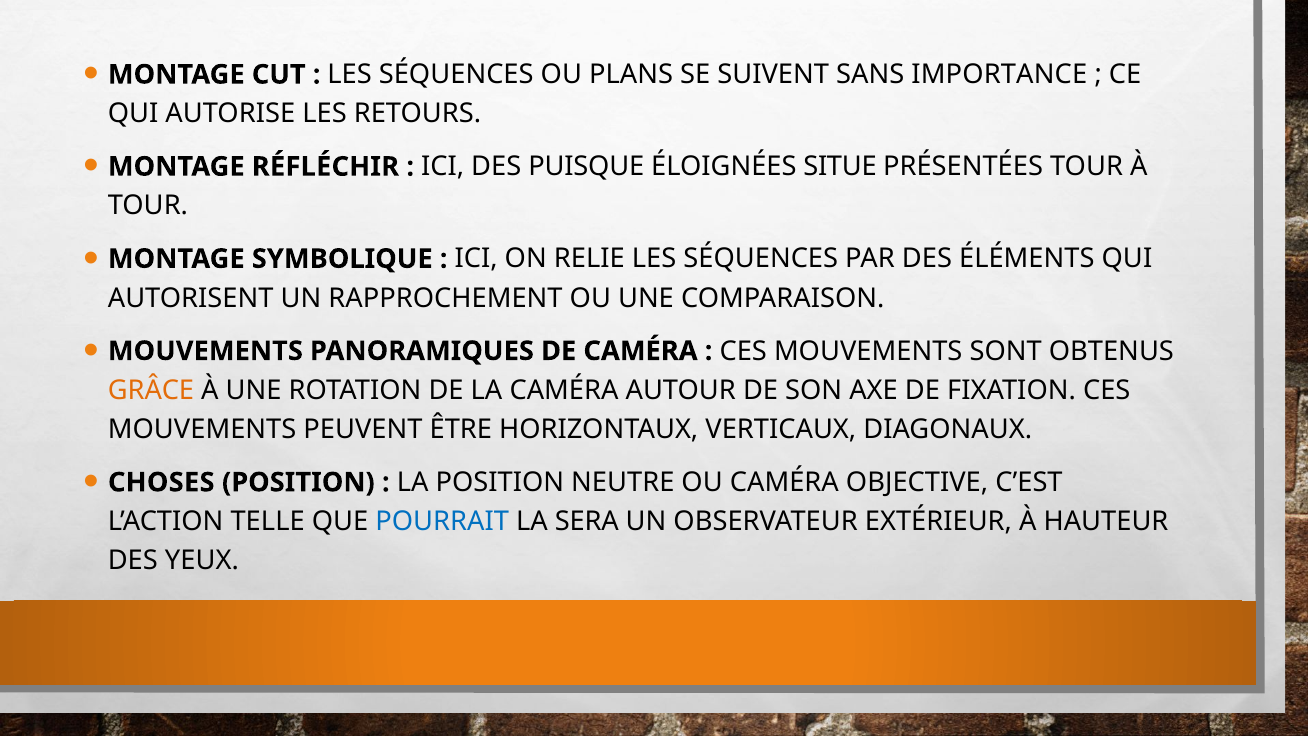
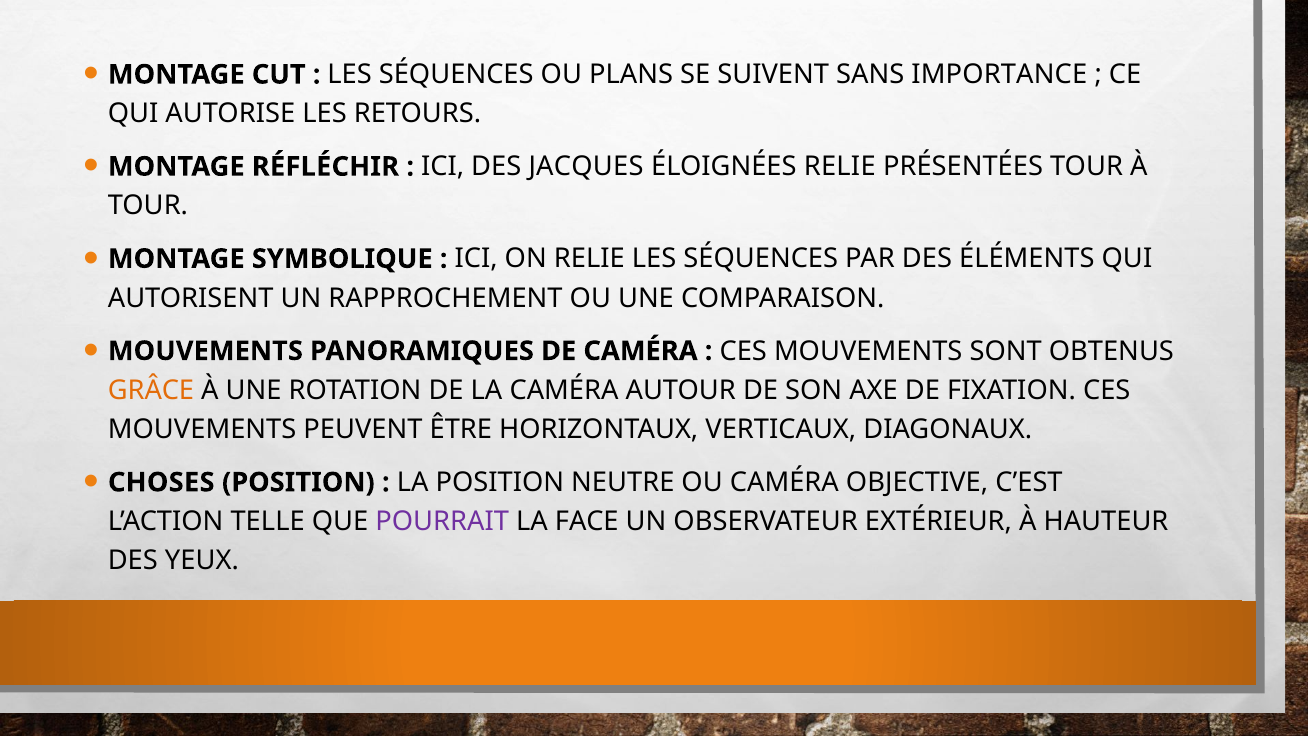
PUISQUE: PUISQUE -> JACQUES
ÉLOIGNÉES SITUE: SITUE -> RELIE
POURRAIT colour: blue -> purple
SERA: SERA -> FACE
